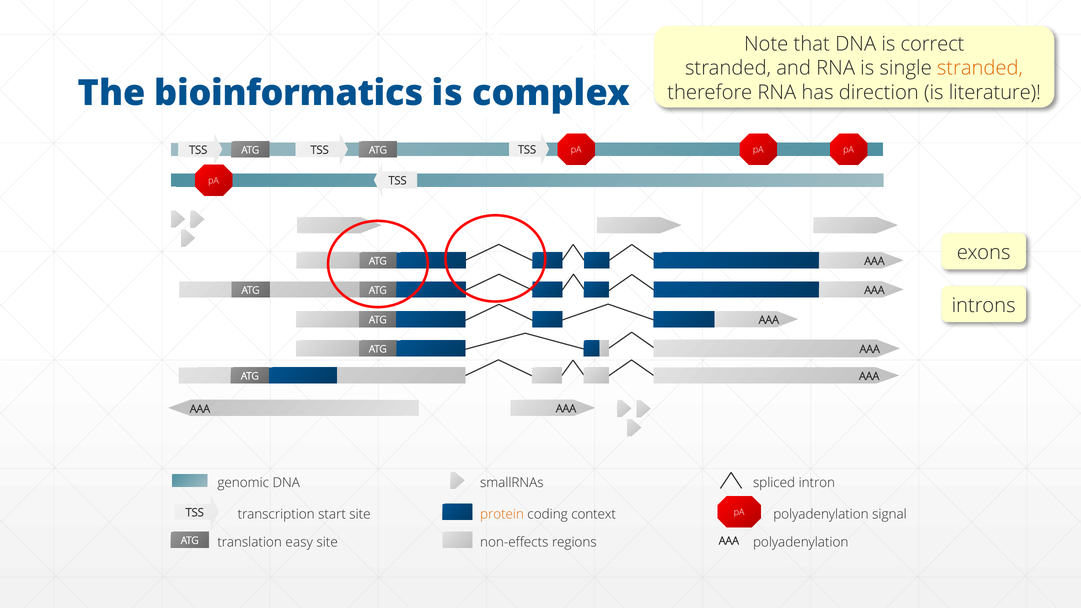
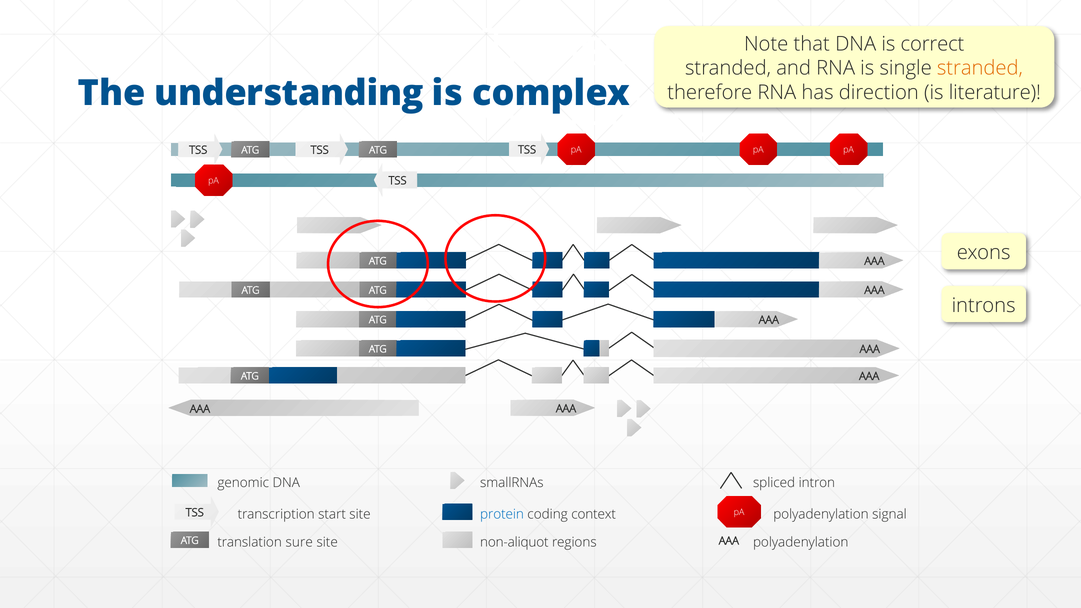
bioinformatics: bioinformatics -> understanding
protein colour: orange -> blue
easy: easy -> sure
non-effects: non-effects -> non-aliquot
